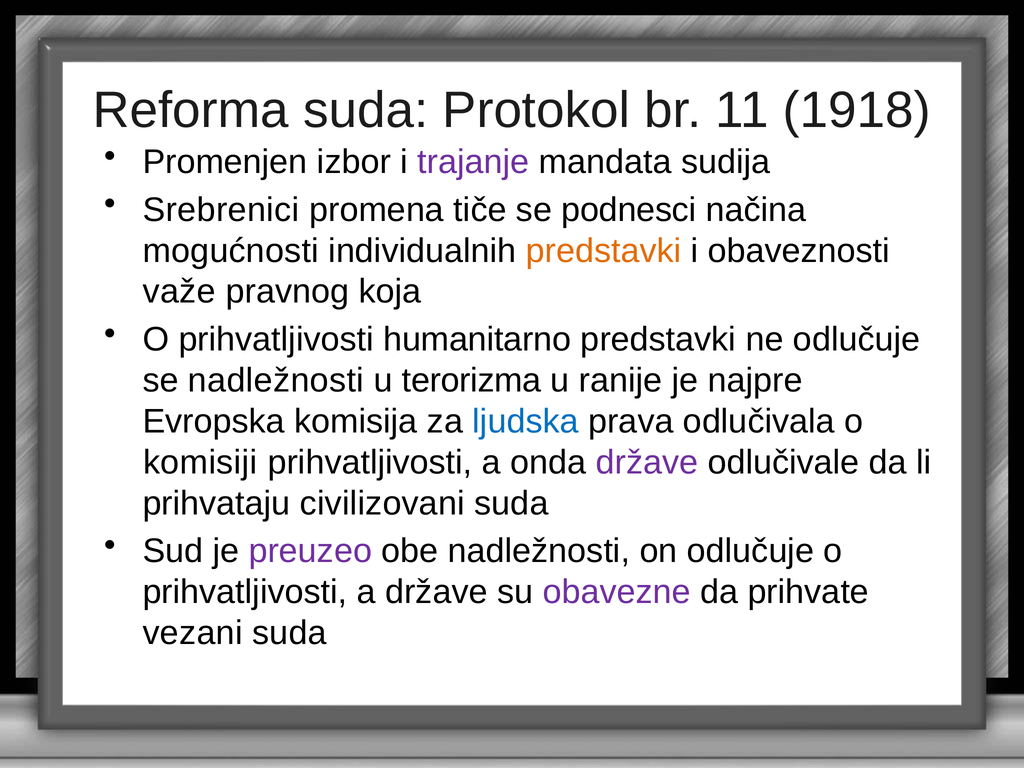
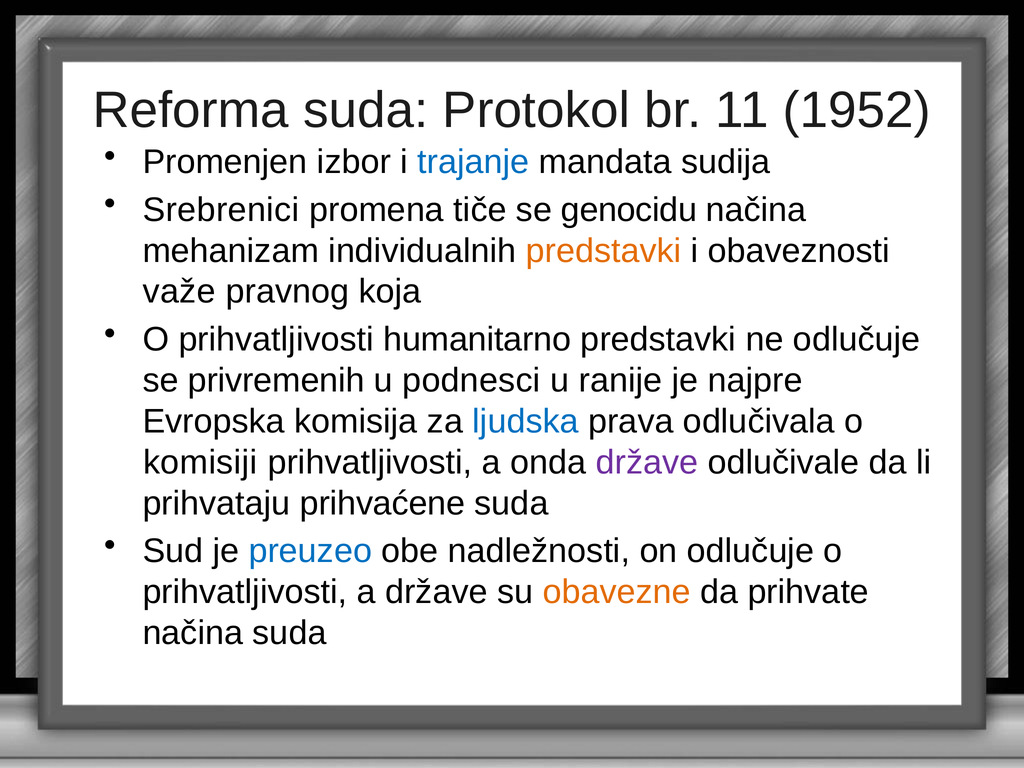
1918: 1918 -> 1952
trajanje colour: purple -> blue
podnesci: podnesci -> genocidu
mogućnosti: mogućnosti -> mehanizam
se nadležnosti: nadležnosti -> privremenih
terorizma: terorizma -> podnesci
civilizovani: civilizovani -> prihvaćene
preuzeo colour: purple -> blue
obavezne colour: purple -> orange
vezani at (193, 633): vezani -> načina
